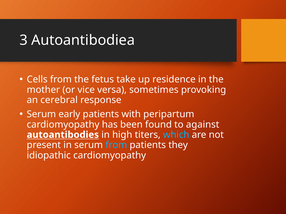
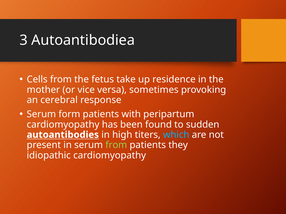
early: early -> form
against: against -> sudden
from at (116, 145) colour: light blue -> light green
